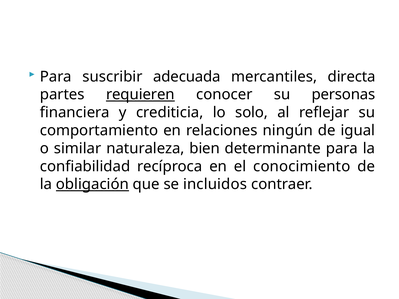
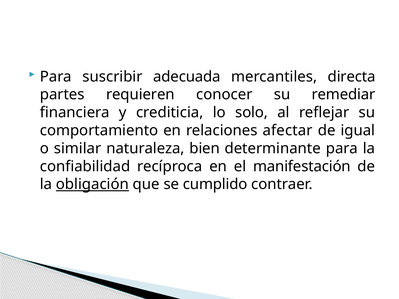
requieren underline: present -> none
personas: personas -> remediar
ningún: ningún -> afectar
conocimiento: conocimiento -> manifestación
incluidos: incluidos -> cumplido
